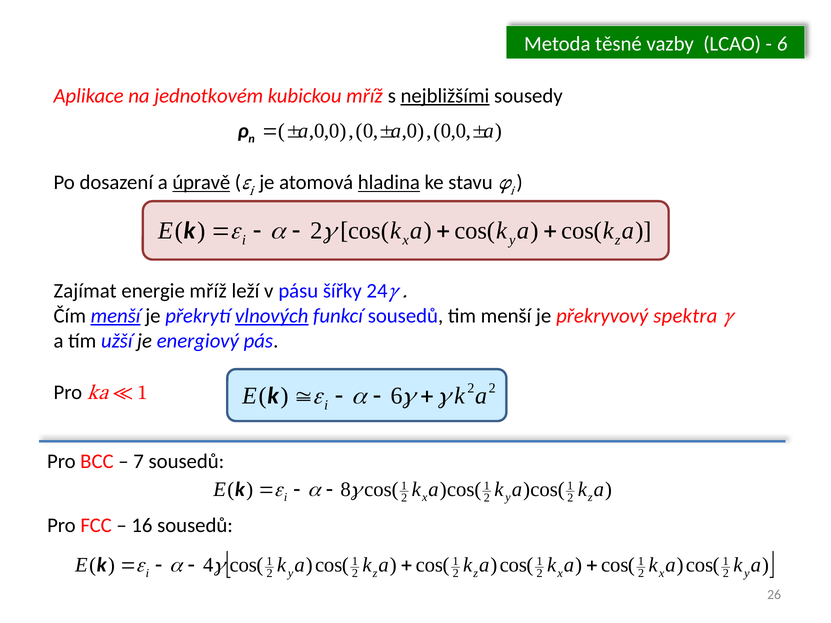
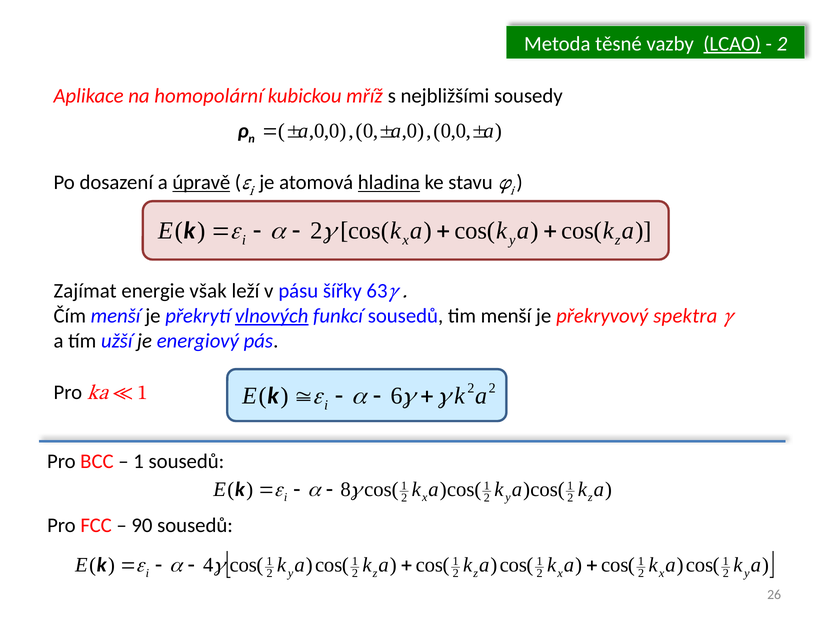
LCAO underline: none -> present
6 at (782, 44): 6 -> 2
jednotkovém: jednotkovém -> homopolární
nejbližšími underline: present -> none
energie mříž: mříž -> však
24: 24 -> 63
menší at (116, 316) underline: present -> none
7 at (139, 462): 7 -> 1
16: 16 -> 90
